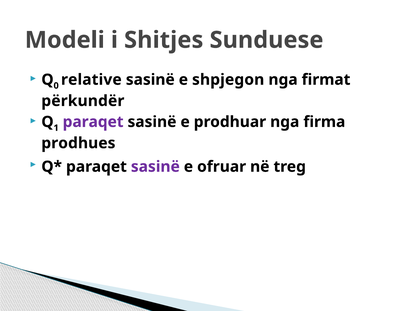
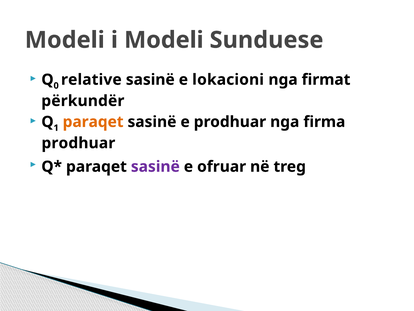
i Shitjes: Shitjes -> Modeli
shpjegon: shpjegon -> lokacioni
paraqet at (93, 122) colour: purple -> orange
prodhues at (78, 143): prodhues -> prodhuar
